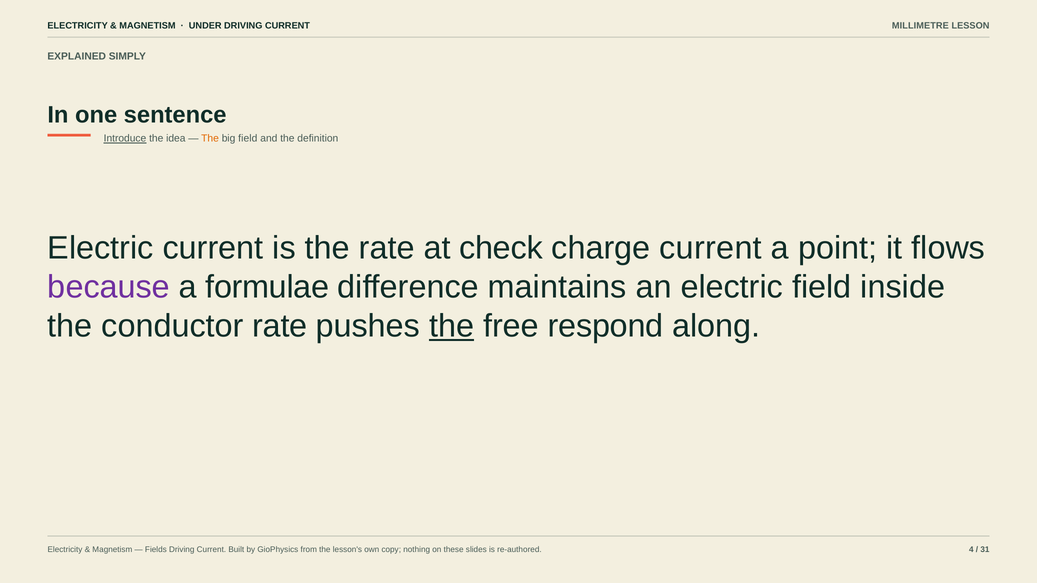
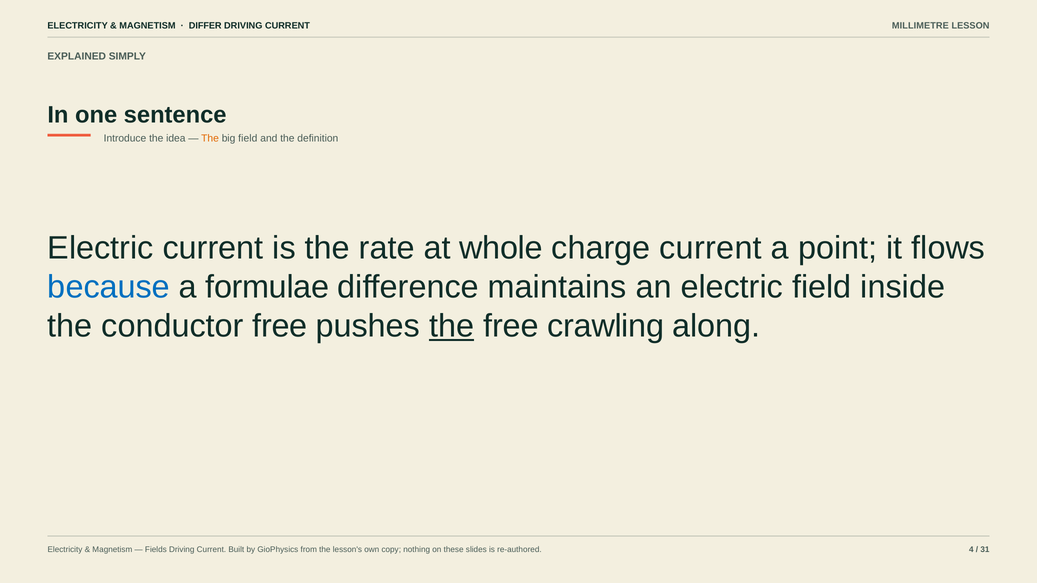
UNDER: UNDER -> DIFFER
Introduce underline: present -> none
check: check -> whole
because colour: purple -> blue
conductor rate: rate -> free
respond: respond -> crawling
